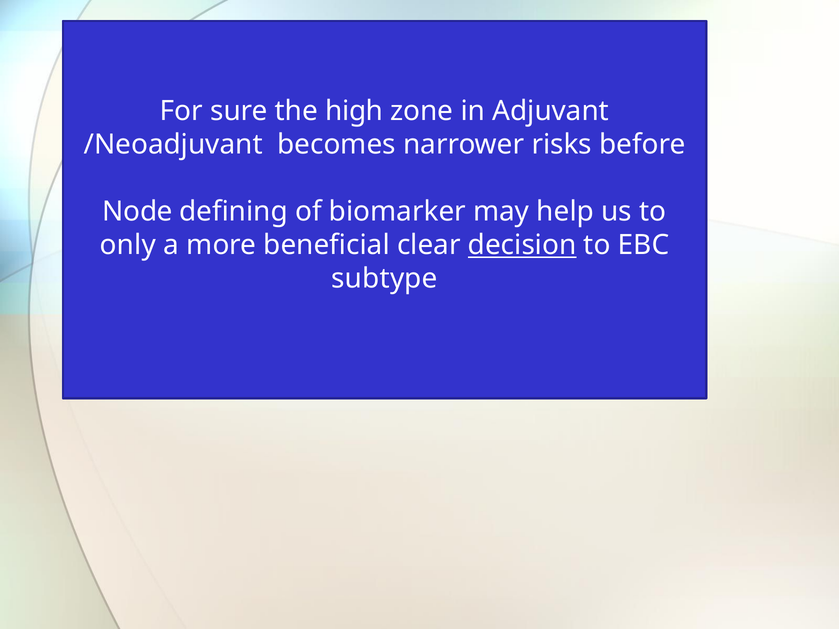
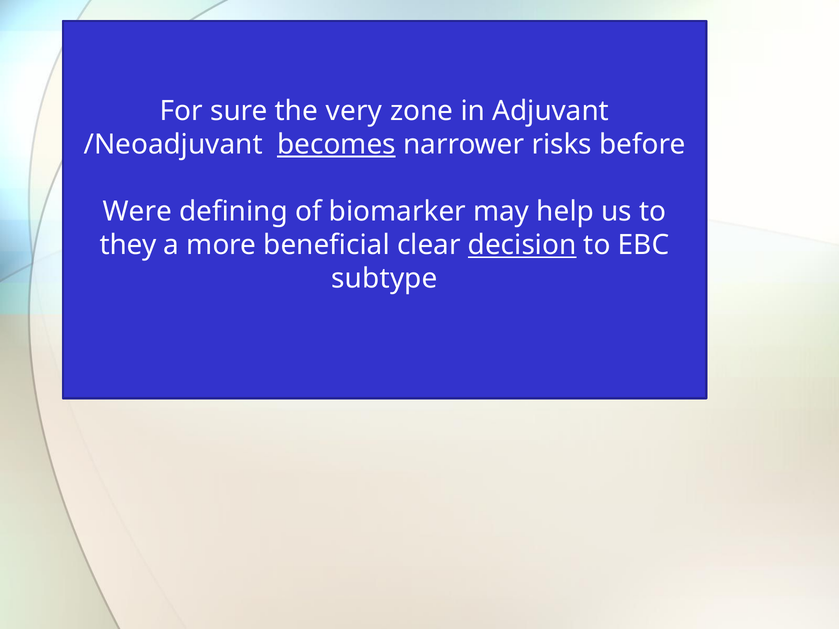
high: high -> very
becomes underline: none -> present
Node: Node -> Were
only: only -> they
